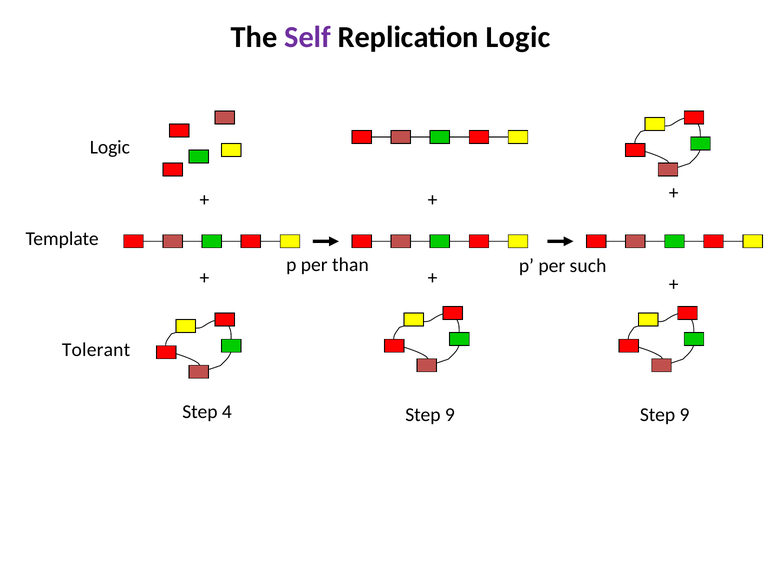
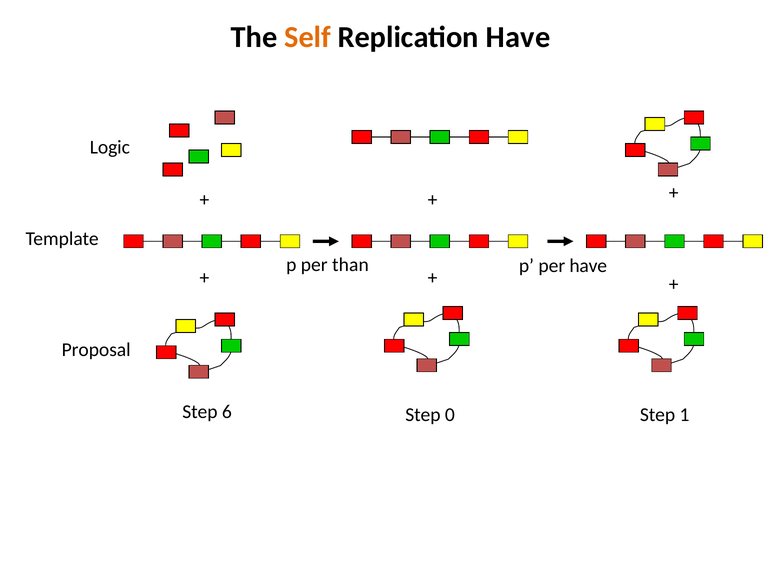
Self colour: purple -> orange
Replication Logic: Logic -> Have
per such: such -> have
Tolerant: Tolerant -> Proposal
4: 4 -> 6
9 at (450, 414): 9 -> 0
9 at (685, 414): 9 -> 1
